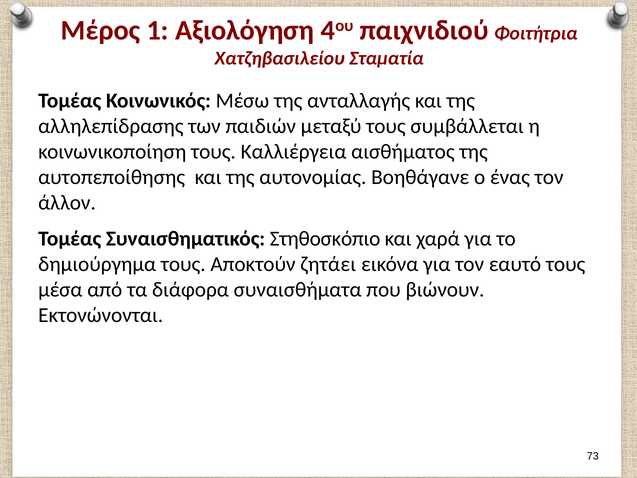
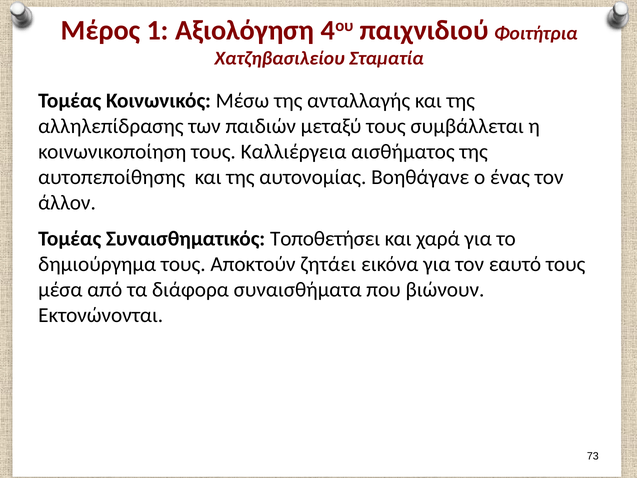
Στηθοσκόπιο: Στηθοσκόπιο -> Τοποθετήσει
